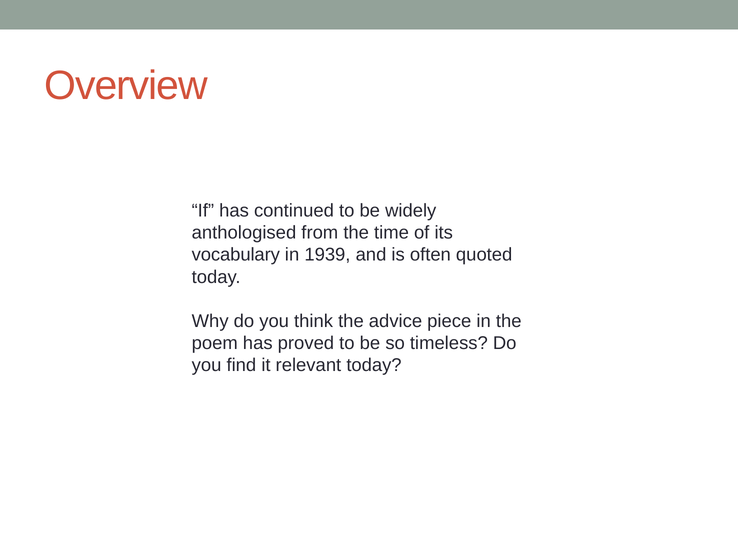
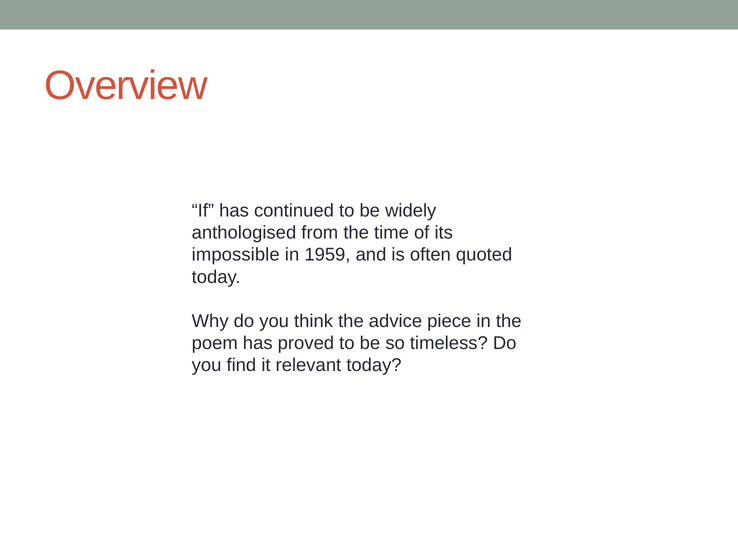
vocabulary: vocabulary -> impossible
1939: 1939 -> 1959
